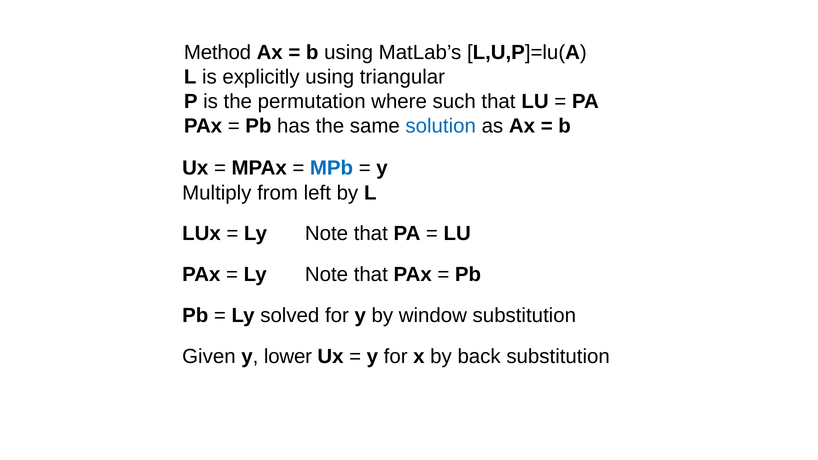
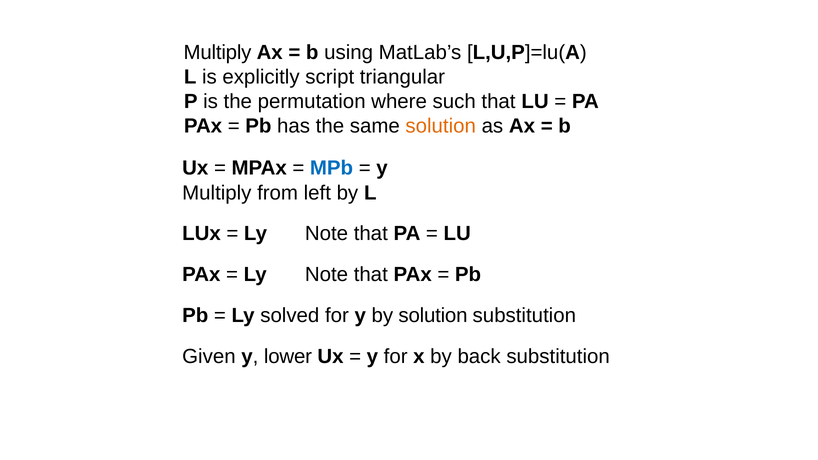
Method at (218, 52): Method -> Multiply
explicitly using: using -> script
solution at (441, 126) colour: blue -> orange
by window: window -> solution
